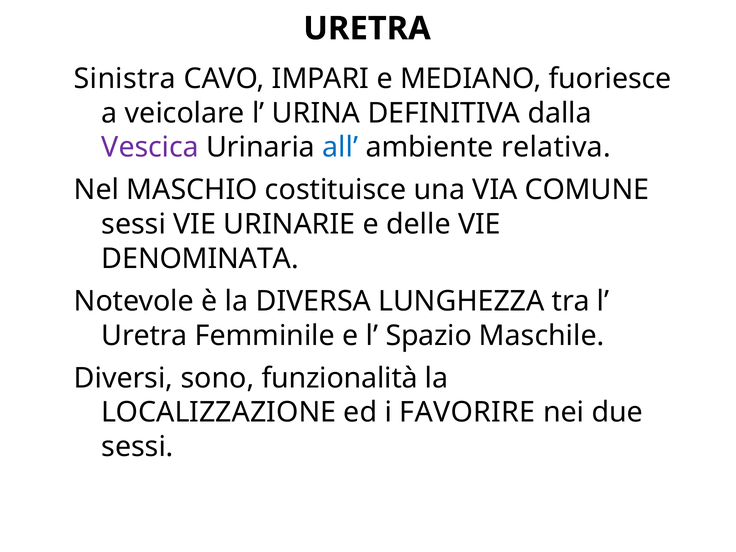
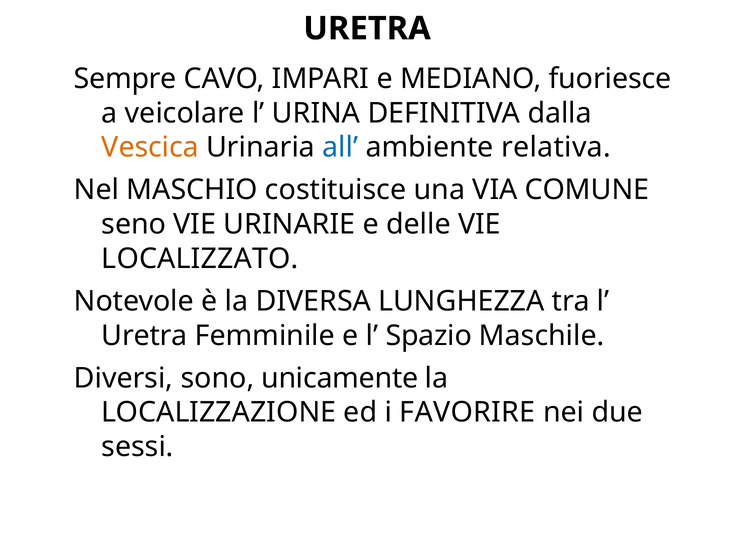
Sinistra: Sinistra -> Sempre
Vescica colour: purple -> orange
sessi at (134, 224): sessi -> seno
DENOMINATA: DENOMINATA -> LOCALIZZATO
funzionalità: funzionalità -> unicamente
